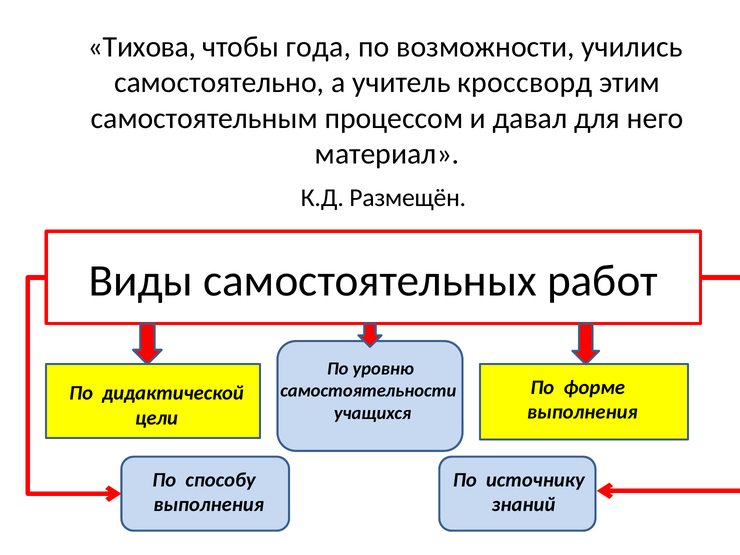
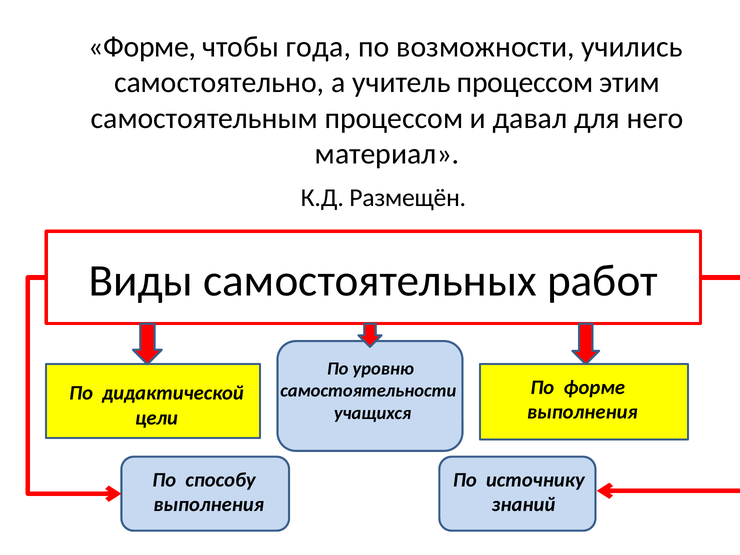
Тихова at (142, 47): Тихова -> Форме
учитель кроссворд: кроссворд -> процессом
